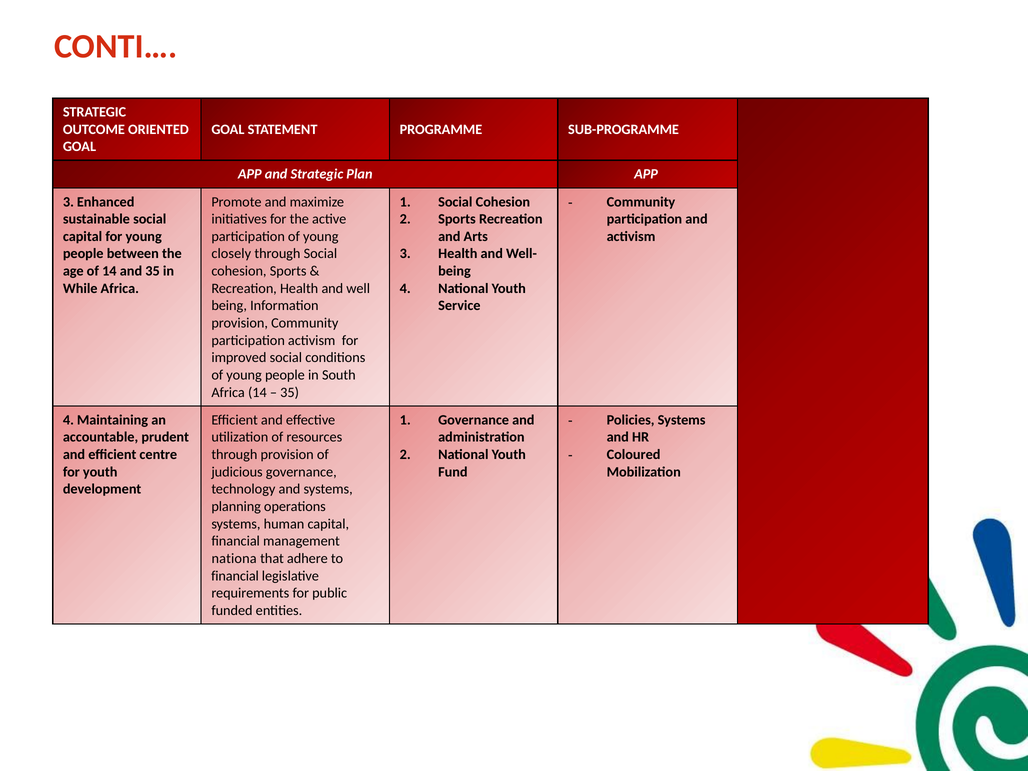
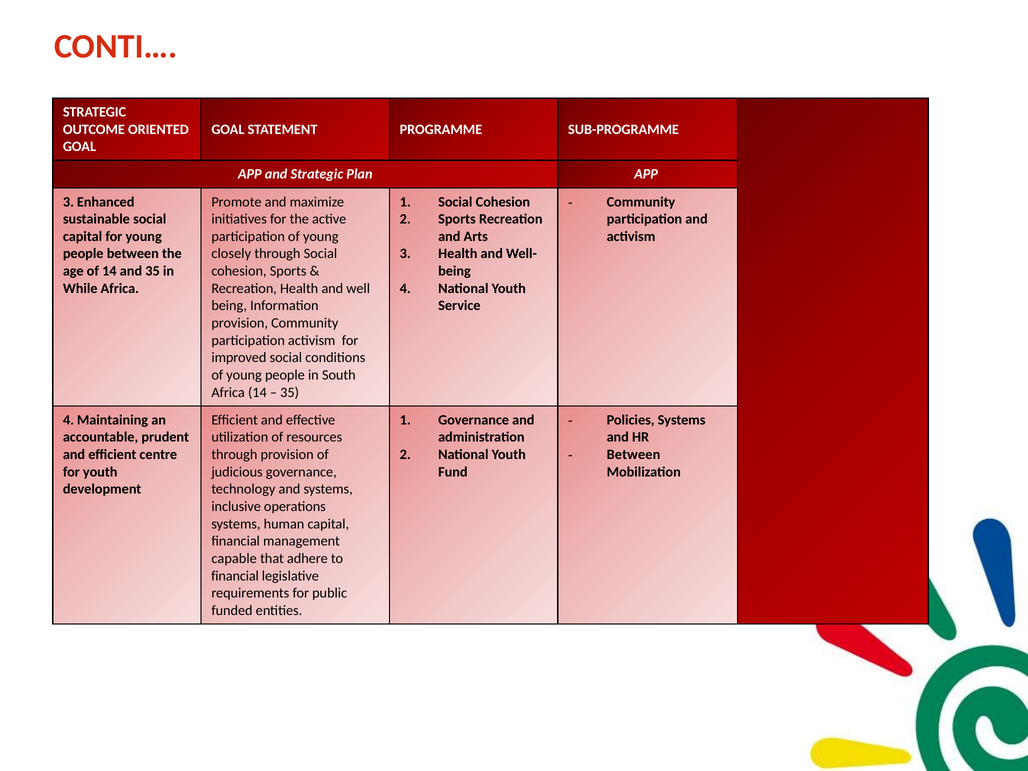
Coloured at (634, 455): Coloured -> Between
planning: planning -> inclusive
nationa: nationa -> capable
